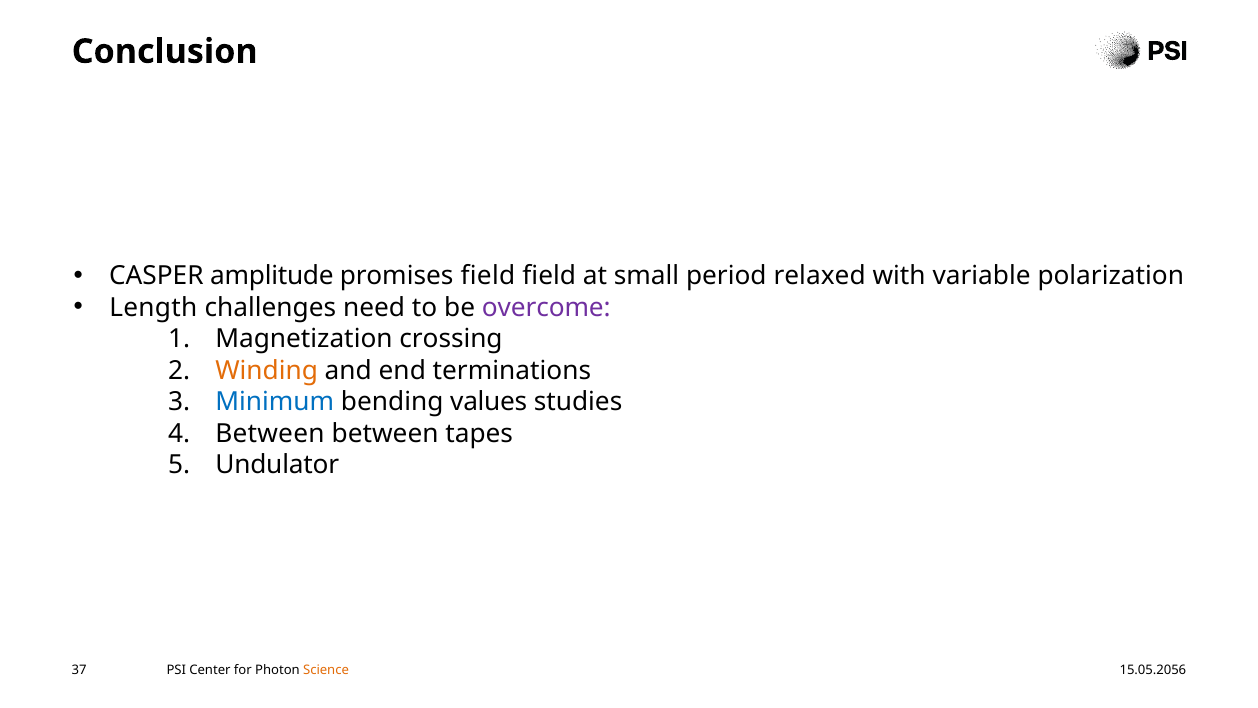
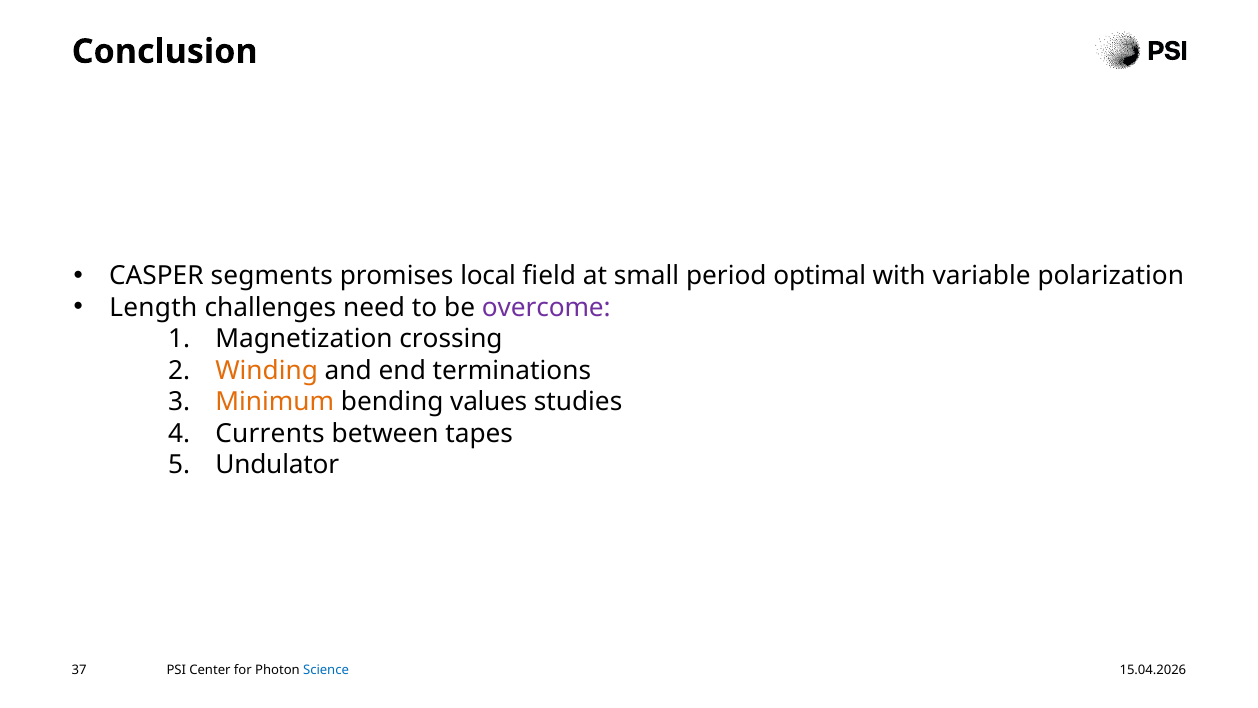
amplitude: amplitude -> segments
promises field: field -> local
relaxed: relaxed -> optimal
Minimum colour: blue -> orange
Between at (270, 433): Between -> Currents
Science colour: orange -> blue
15.05.2056: 15.05.2056 -> 15.04.2026
